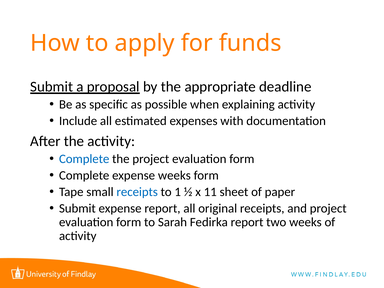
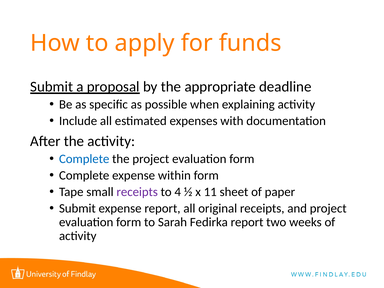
expense weeks: weeks -> within
receipts at (137, 192) colour: blue -> purple
1: 1 -> 4
